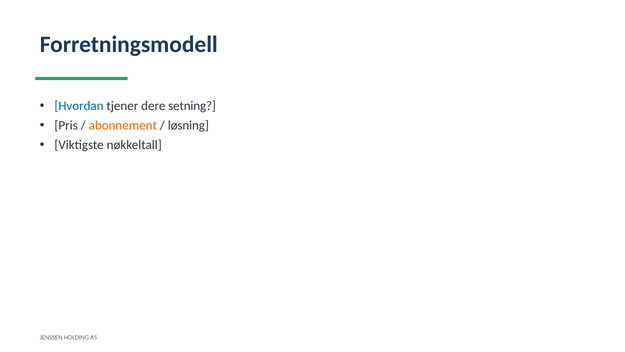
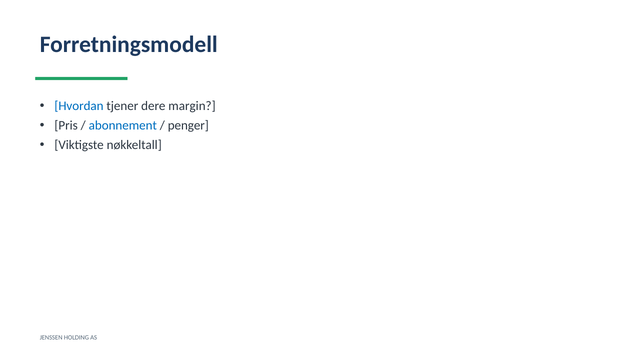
setning: setning -> margin
abonnement colour: orange -> blue
løsning: løsning -> penger
